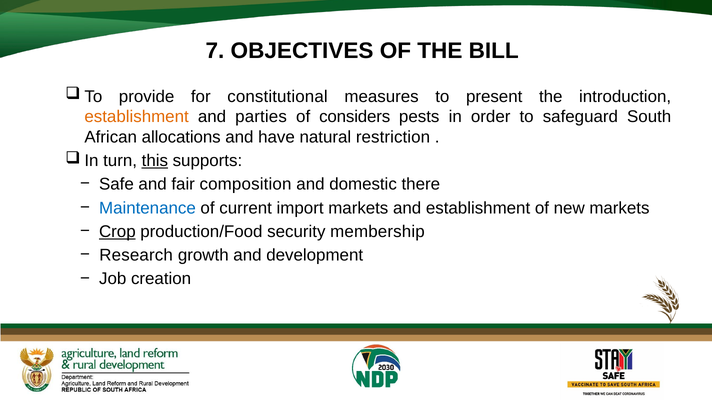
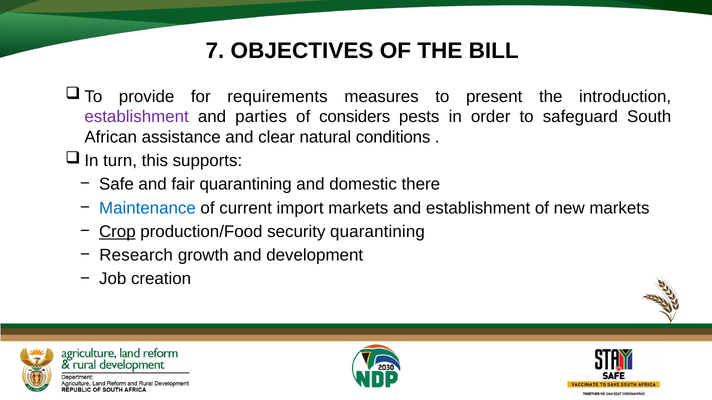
constitutional: constitutional -> requirements
establishment at (137, 117) colour: orange -> purple
allocations: allocations -> assistance
have: have -> clear
restriction: restriction -> conditions
this underline: present -> none
fair composition: composition -> quarantining
security membership: membership -> quarantining
